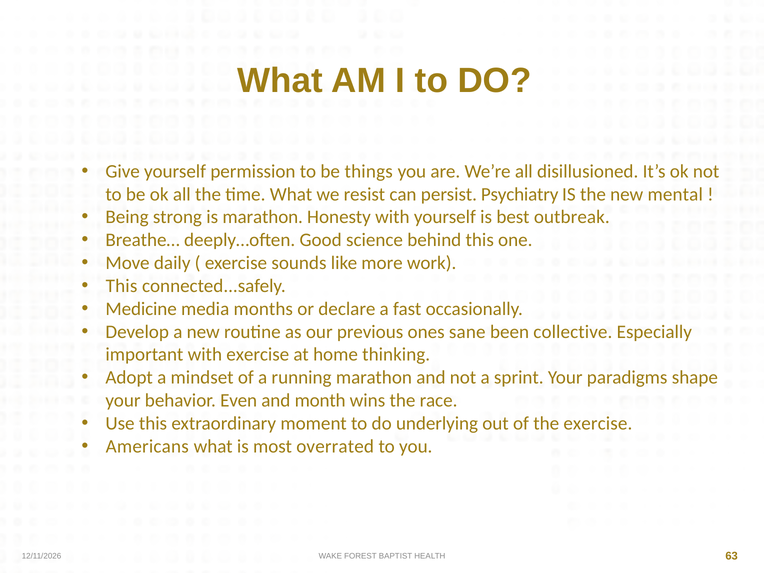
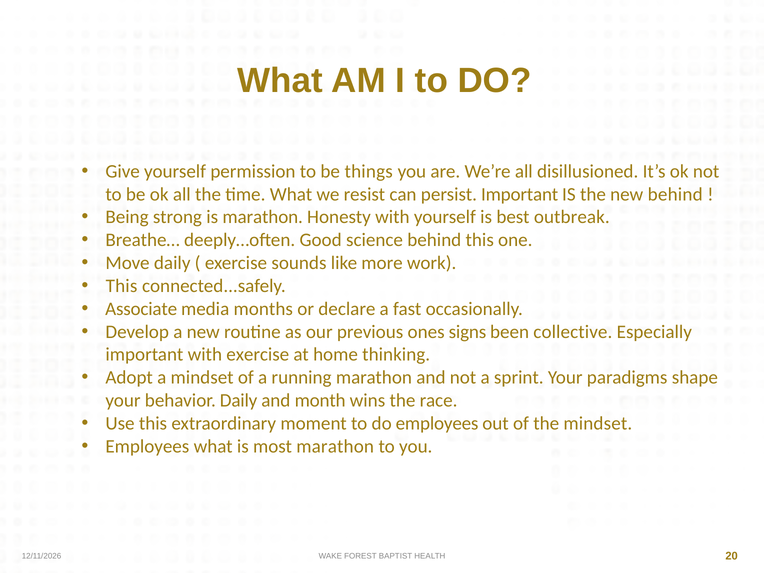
persist Psychiatry: Psychiatry -> Important
new mental: mental -> behind
Medicine: Medicine -> Associate
sane: sane -> signs
behavior Even: Even -> Daily
do underlying: underlying -> employees
the exercise: exercise -> mindset
Americans at (147, 446): Americans -> Employees
most overrated: overrated -> marathon
63: 63 -> 20
